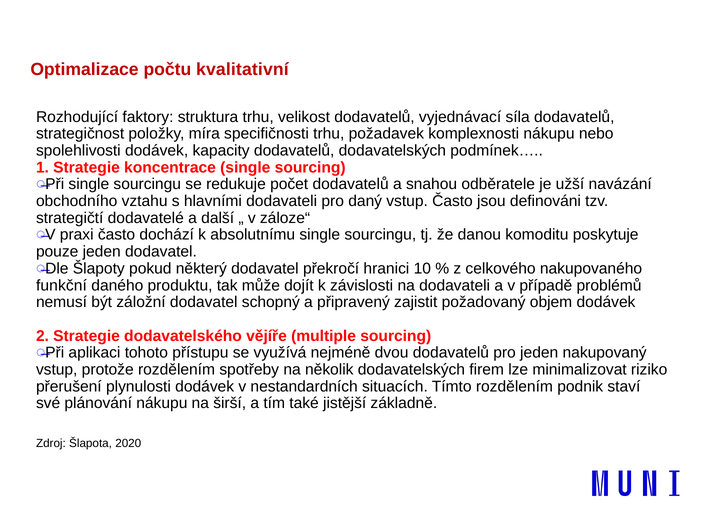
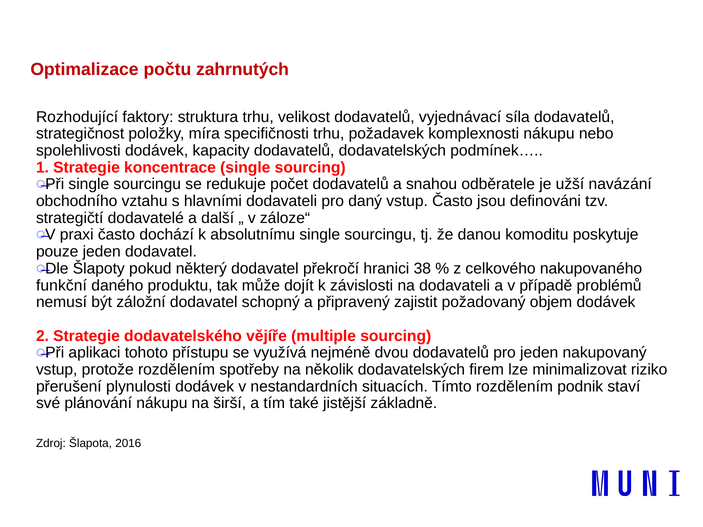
kvalitativní: kvalitativní -> zahrnutých
10: 10 -> 38
2020: 2020 -> 2016
